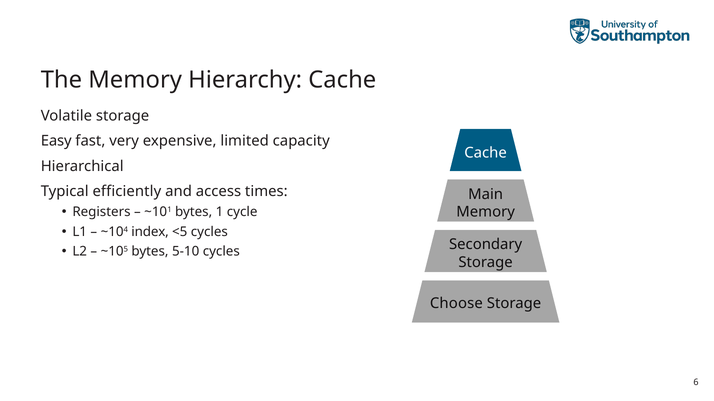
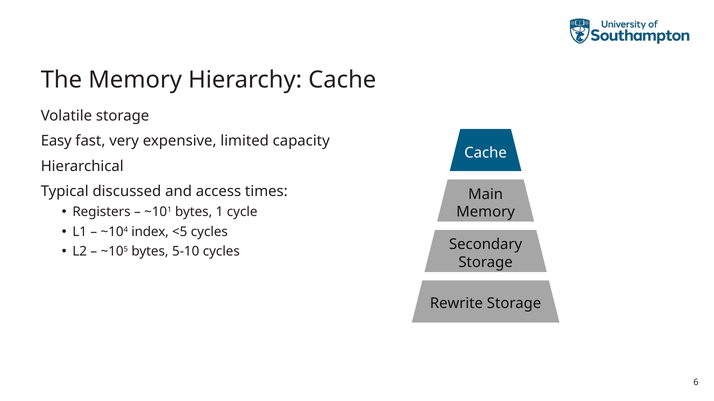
efficiently: efficiently -> discussed
Choose: Choose -> Rewrite
